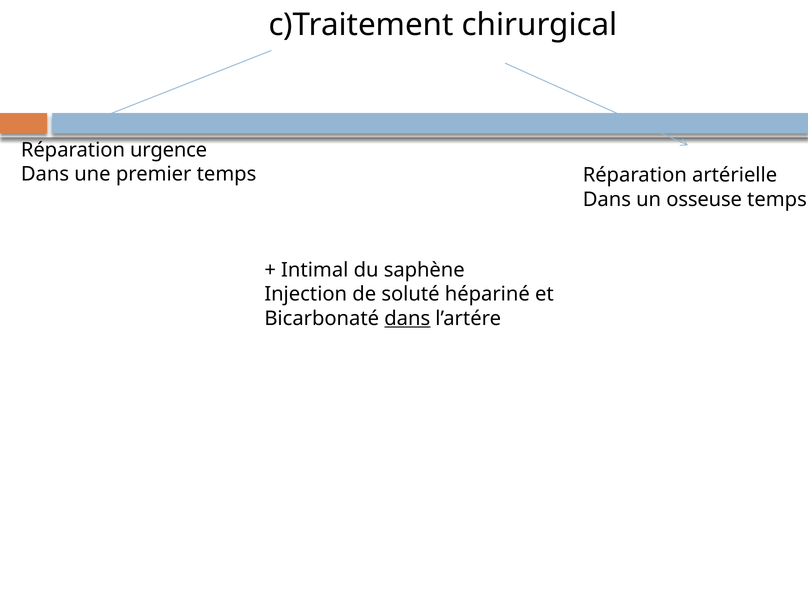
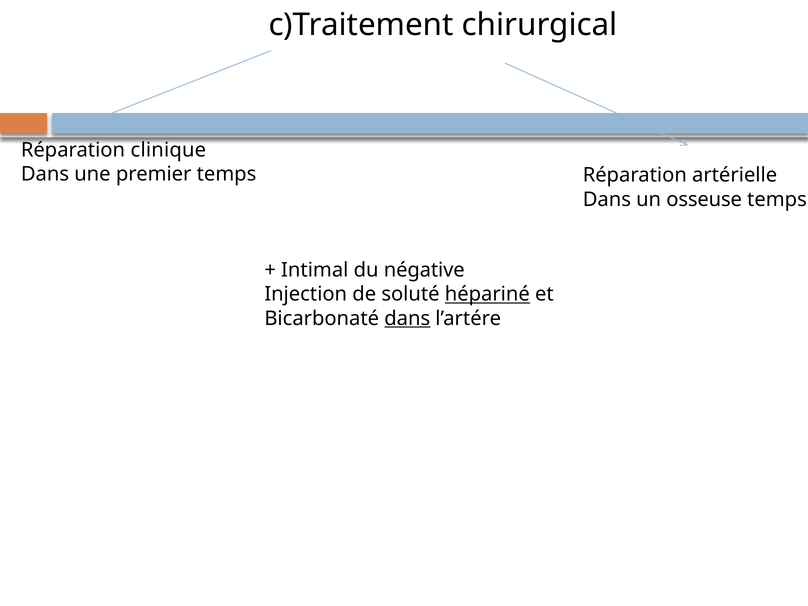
urgence: urgence -> clinique
saphène: saphène -> négative
hépariné underline: none -> present
